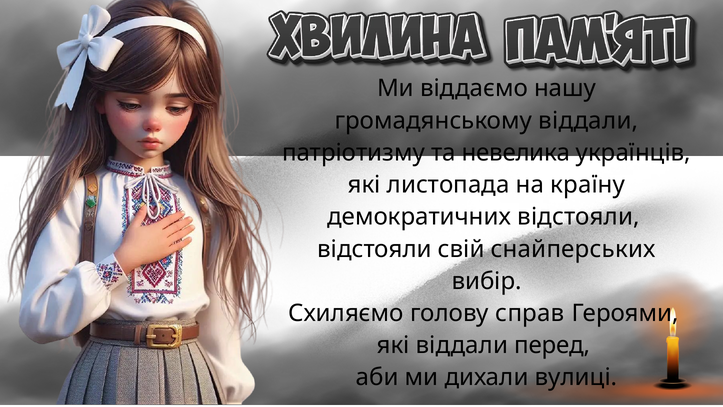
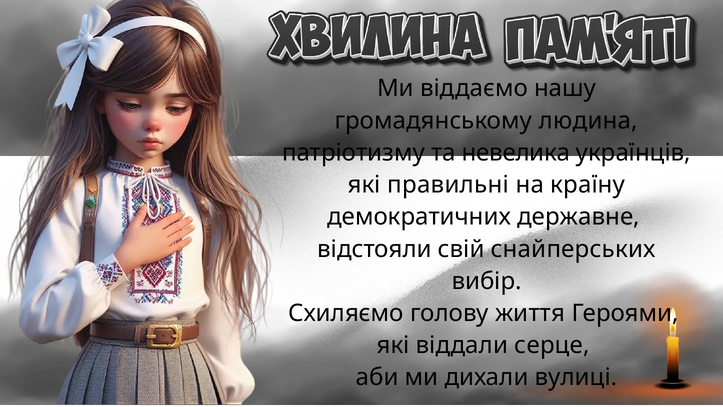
громадянському віддали: віддали -> людина
листопада: листопада -> правильні
демократичних відстояли: відстояли -> державне
справ: справ -> життя
перед: перед -> серце
